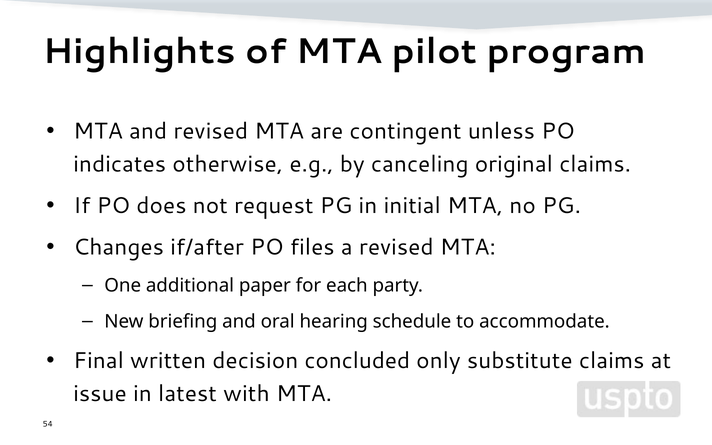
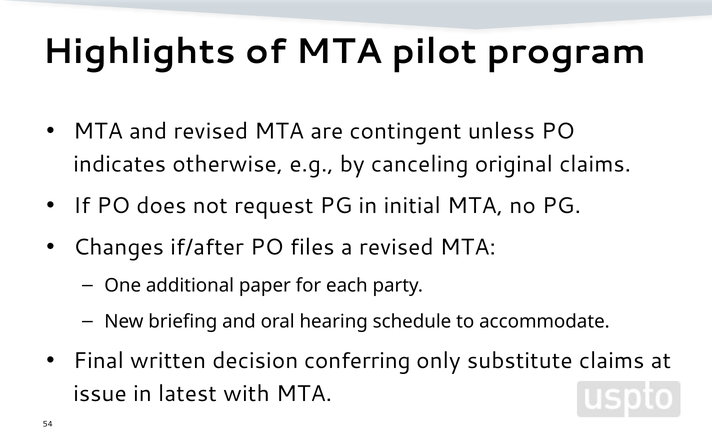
concluded: concluded -> conferring
